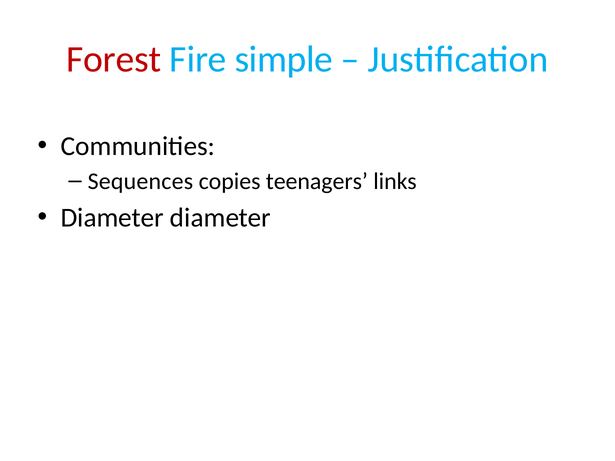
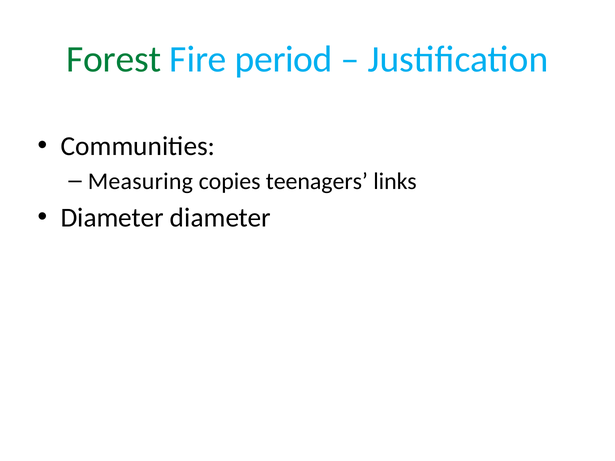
Forest colour: red -> green
simple: simple -> period
Sequences: Sequences -> Measuring
